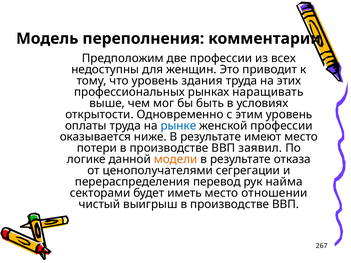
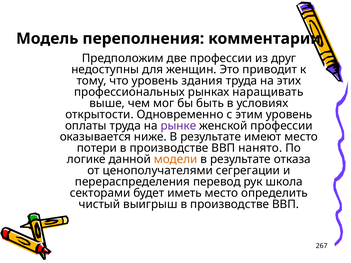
всех: всех -> друг
рынке colour: blue -> purple
заявил: заявил -> нанято
найма: найма -> школа
отношении: отношении -> определить
